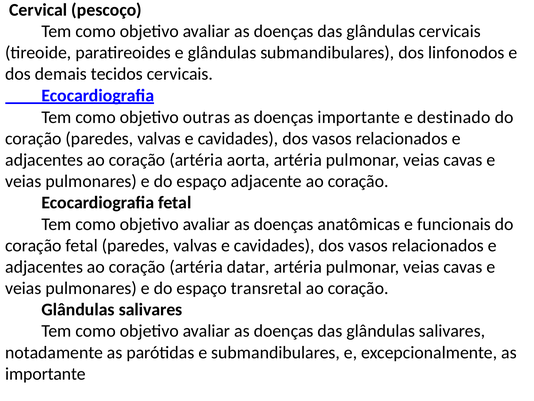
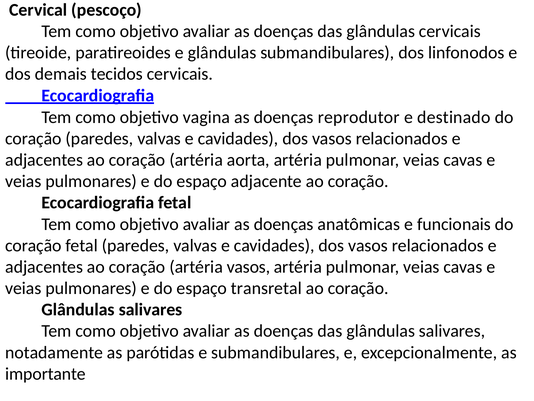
outras: outras -> vagina
doenças importante: importante -> reprodutor
artéria datar: datar -> vasos
